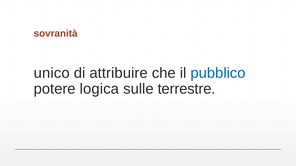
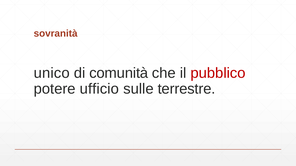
attribuire: attribuire -> comunità
pubblico colour: blue -> red
logica: logica -> ufficio
